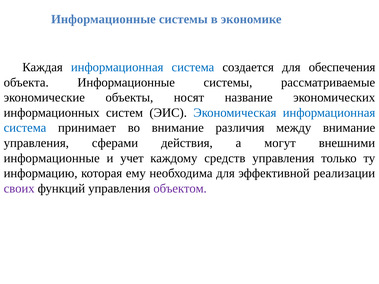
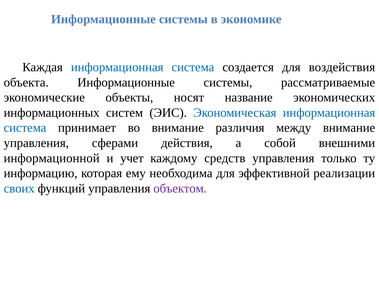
обеспечения: обеспечения -> воздействия
могут: могут -> собой
информационные at (52, 158): информационные -> информационной
своих colour: purple -> blue
